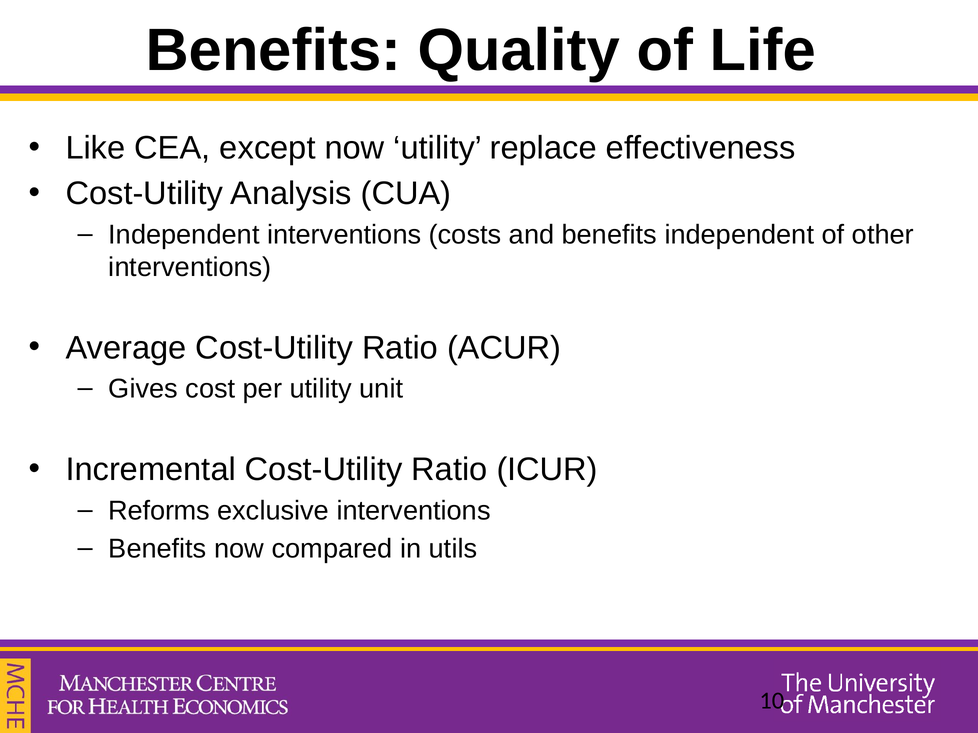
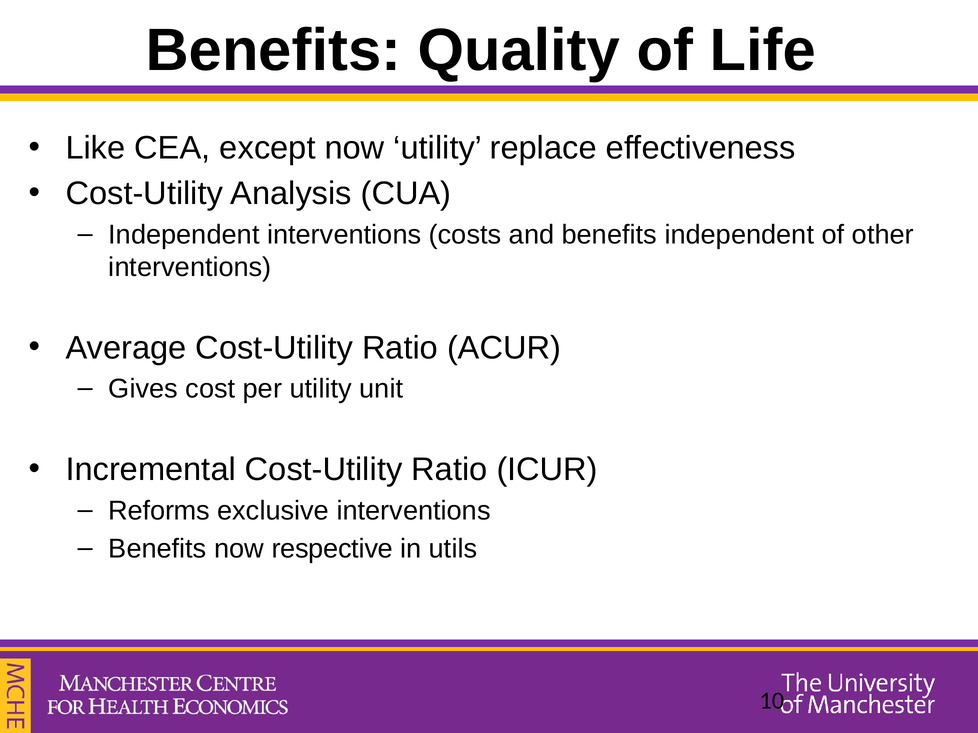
compared: compared -> respective
